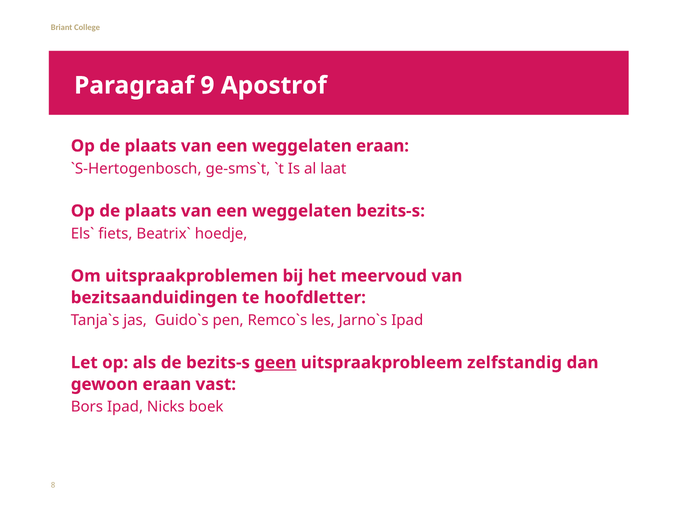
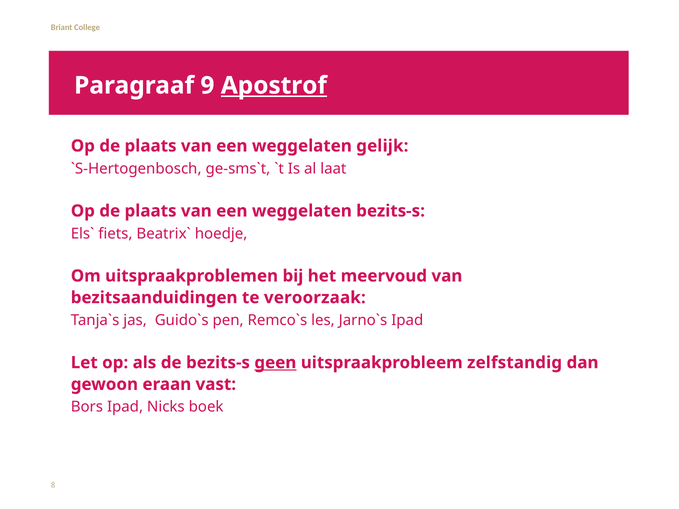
Apostrof underline: none -> present
weggelaten eraan: eraan -> gelijk
hoofdletter: hoofdletter -> veroorzaak
